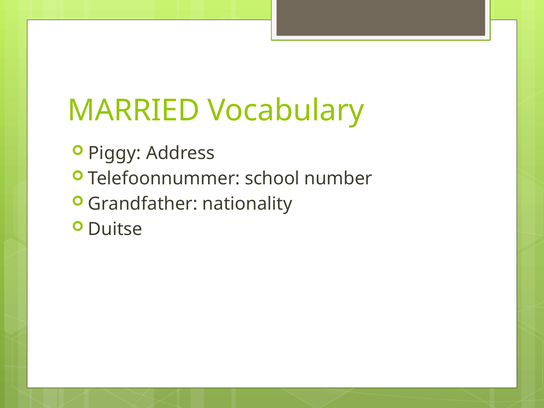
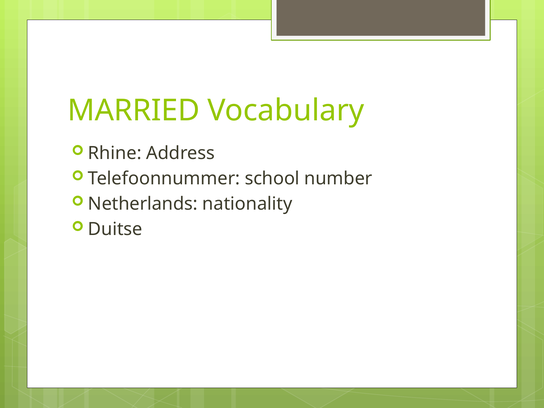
Piggy: Piggy -> Rhine
Grandfather: Grandfather -> Netherlands
